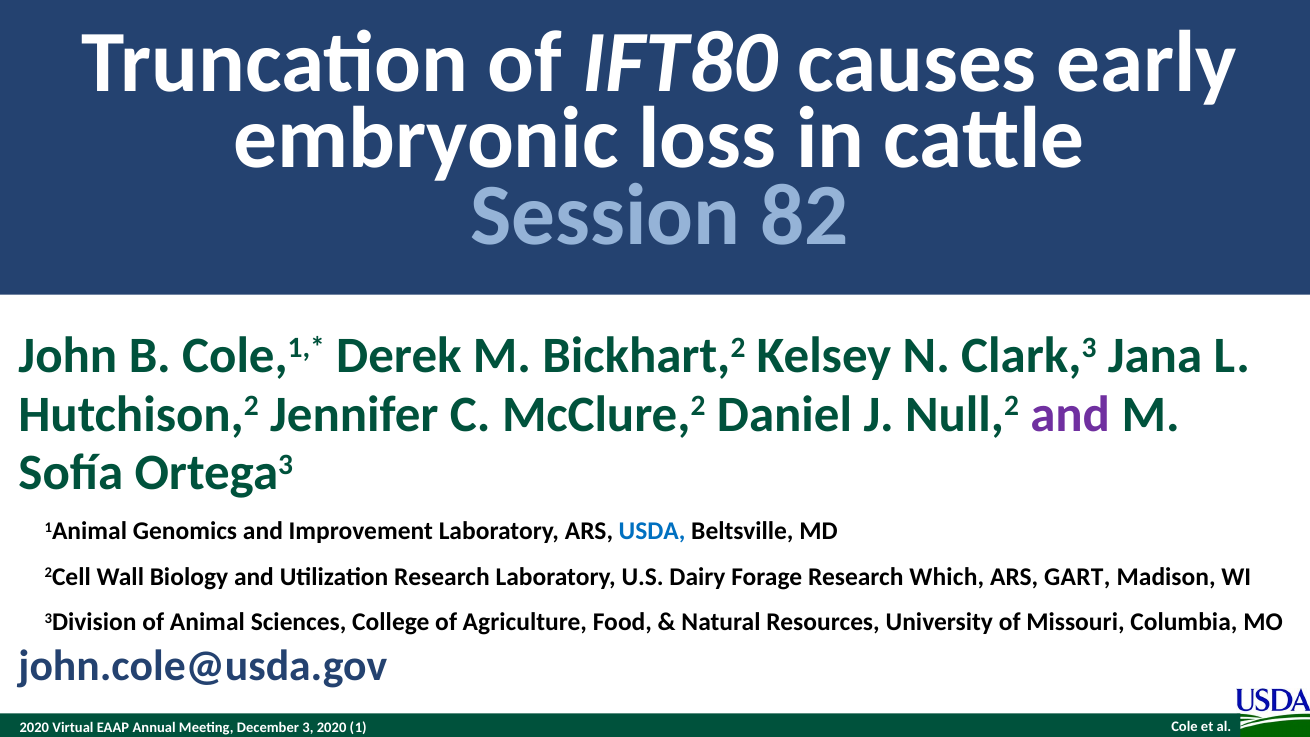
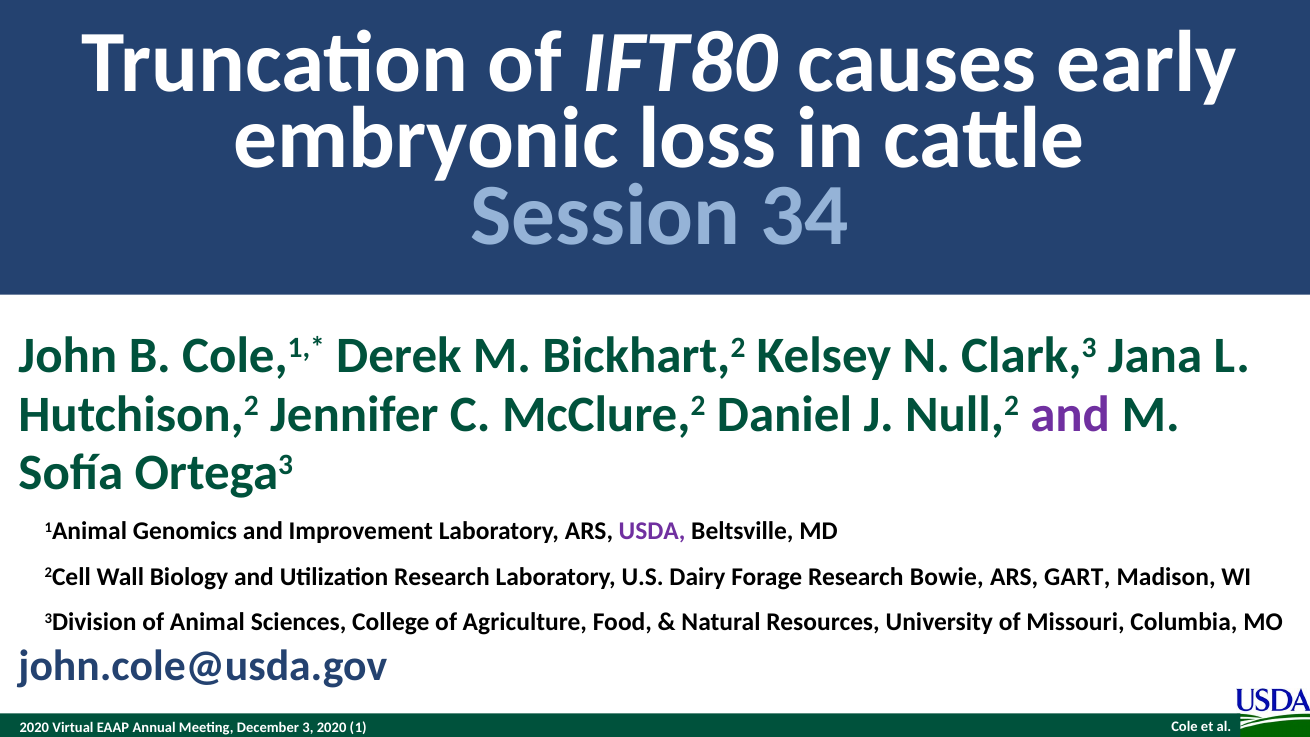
82: 82 -> 34
USDA colour: blue -> purple
Which: Which -> Bowie
